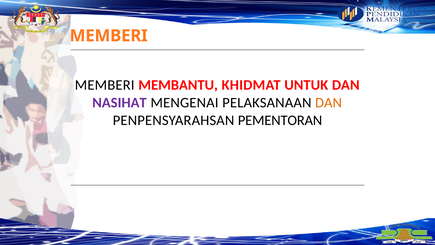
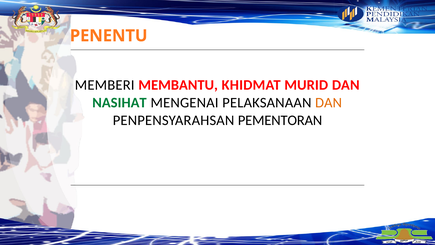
MEMBERI at (109, 36): MEMBERI -> PENENTU
UNTUK: UNTUK -> MURID
NASIHAT colour: purple -> green
